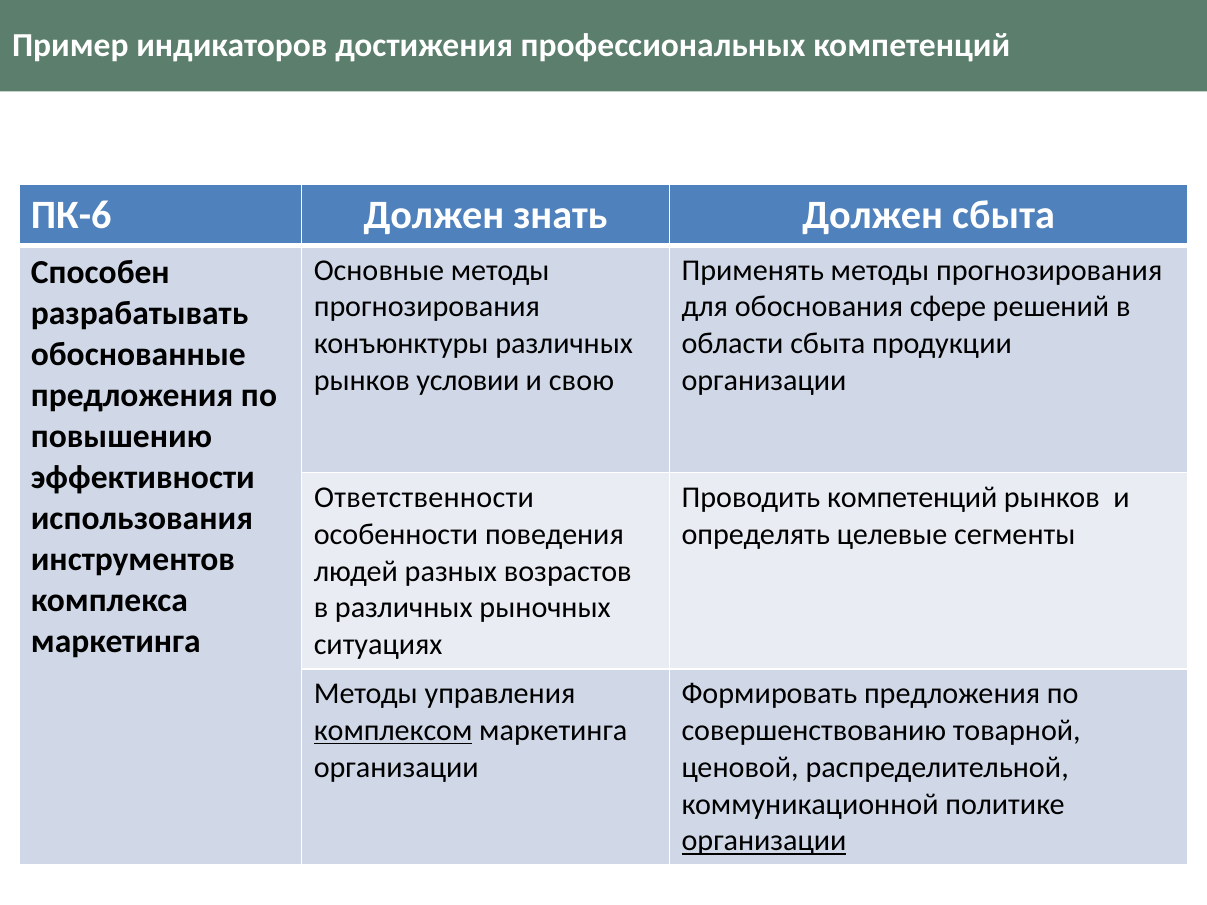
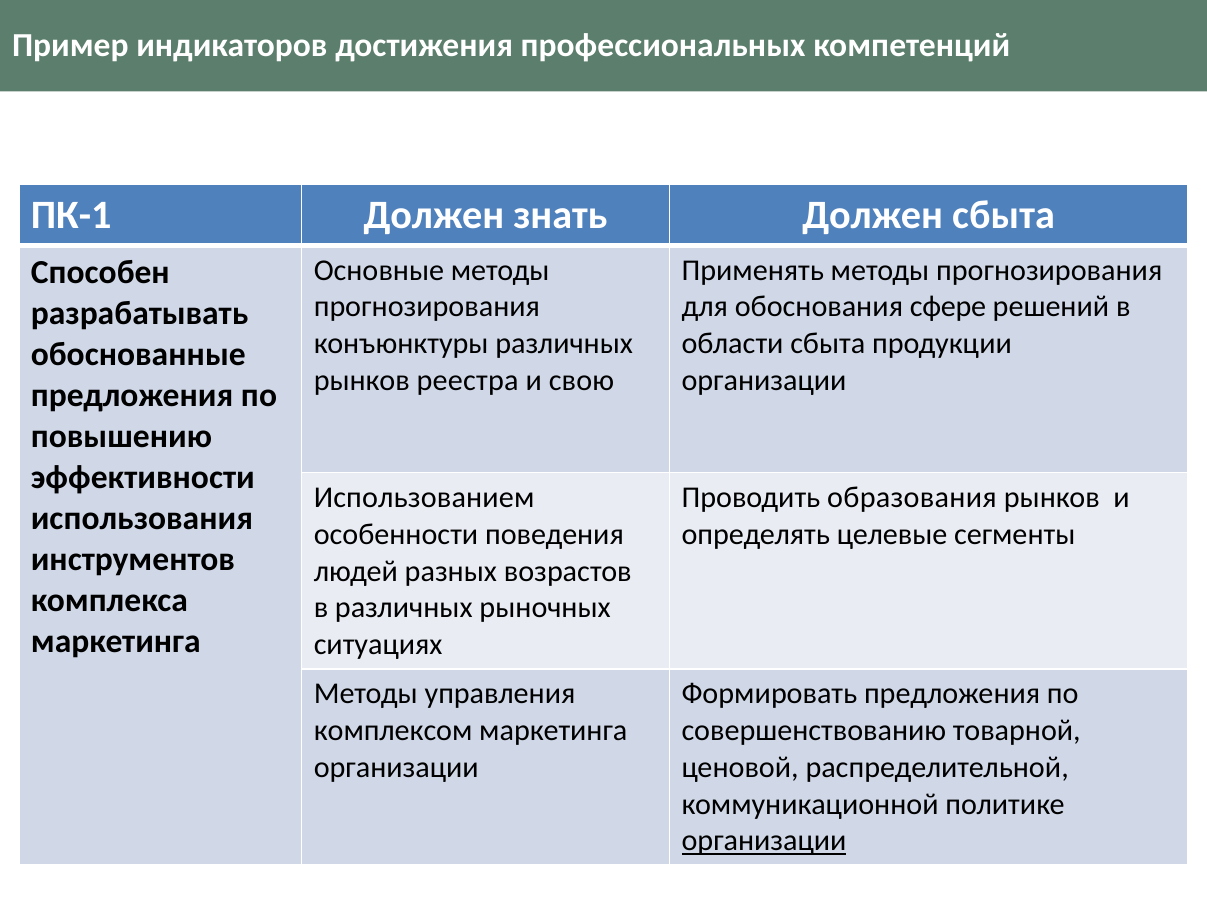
ПК-6: ПК-6 -> ПК-1
условии: условии -> реестра
Ответственности: Ответственности -> Использованием
Проводить компетенций: компетенций -> образования
комплексом underline: present -> none
